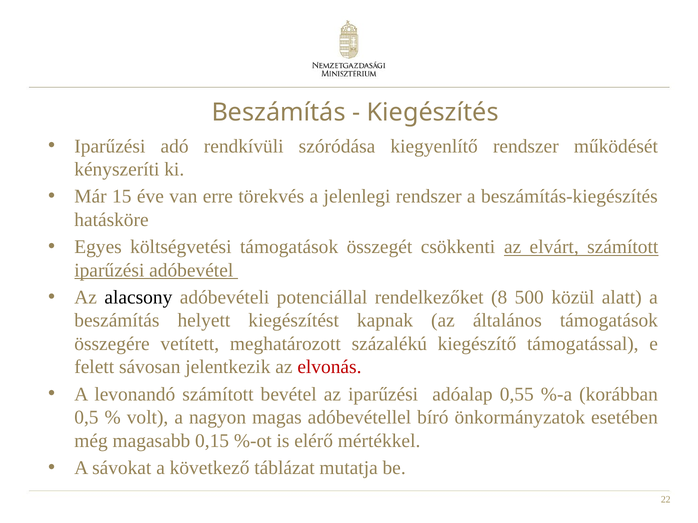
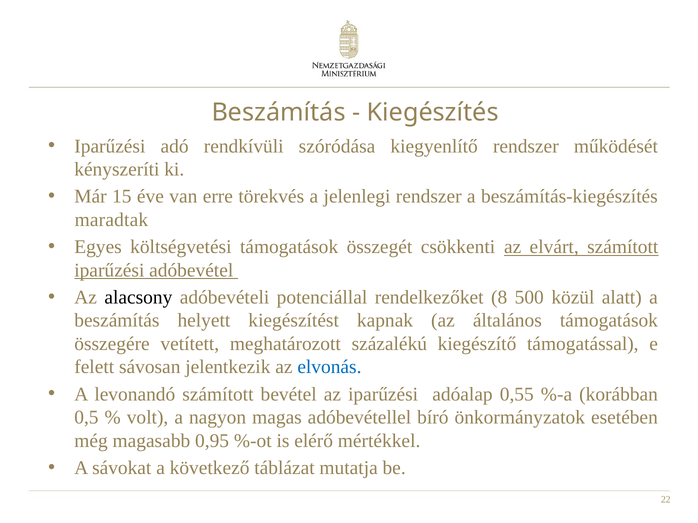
hatásköre: hatásköre -> maradtak
elvonás colour: red -> blue
0,15: 0,15 -> 0,95
